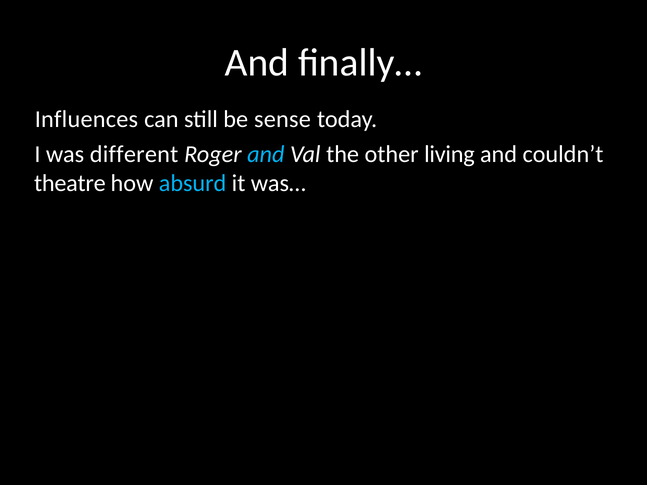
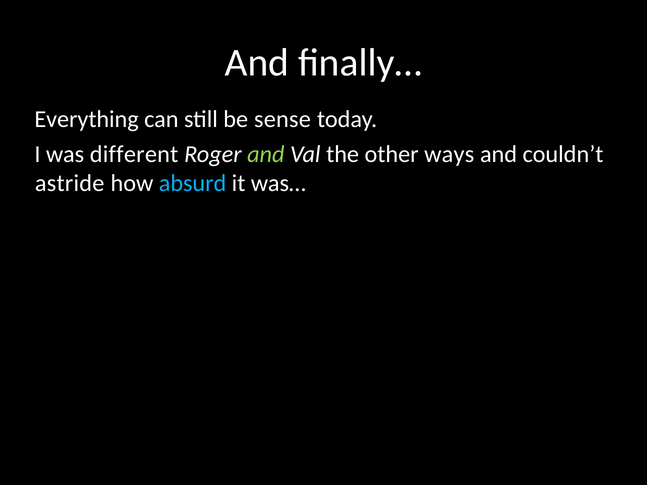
Influences: Influences -> Everything
and at (266, 154) colour: light blue -> light green
living: living -> ways
theatre: theatre -> astride
